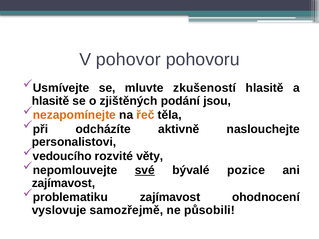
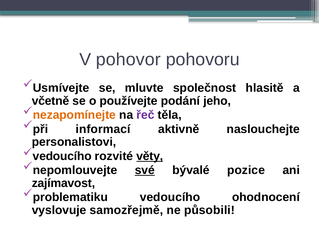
zkušeností: zkušeností -> společnost
hlasitě at (51, 101): hlasitě -> včetně
zjištěných: zjištěných -> používejte
jsou: jsou -> jeho
řeč colour: orange -> purple
odcházíte: odcházíte -> informací
věty underline: none -> present
problematiku zajímavost: zajímavost -> vedoucího
